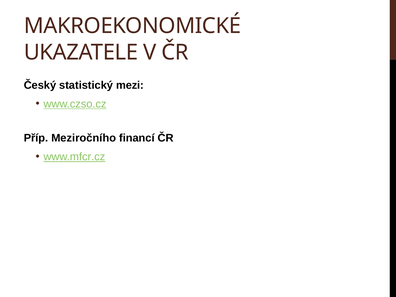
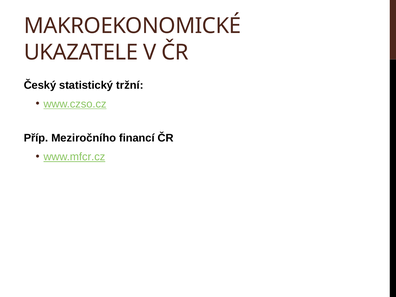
mezi: mezi -> tržní
